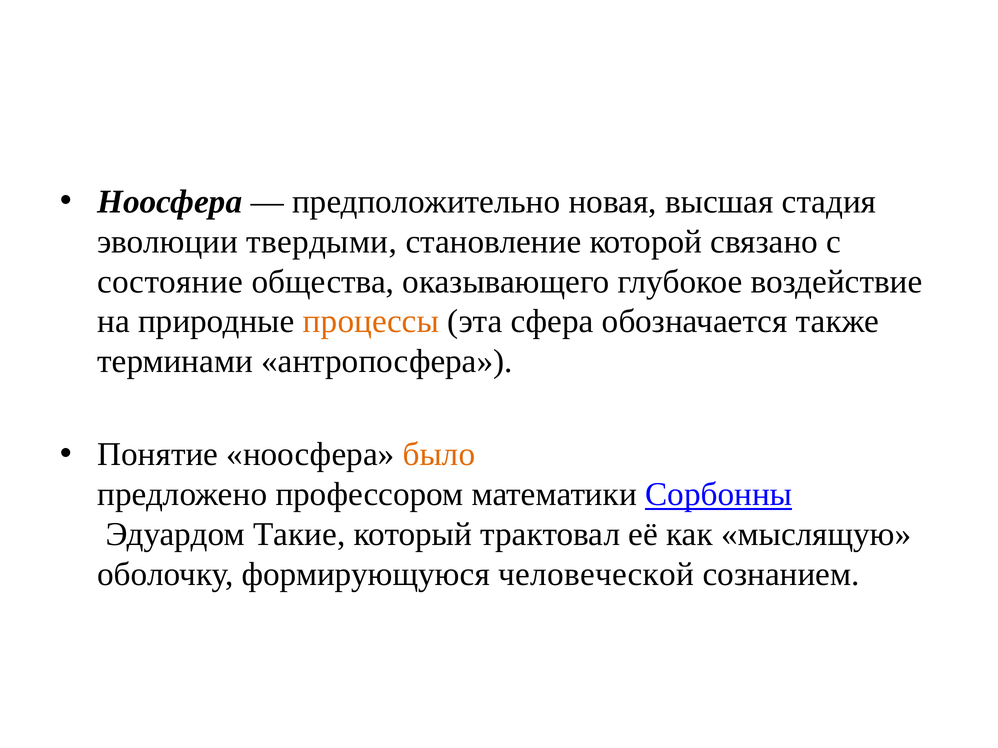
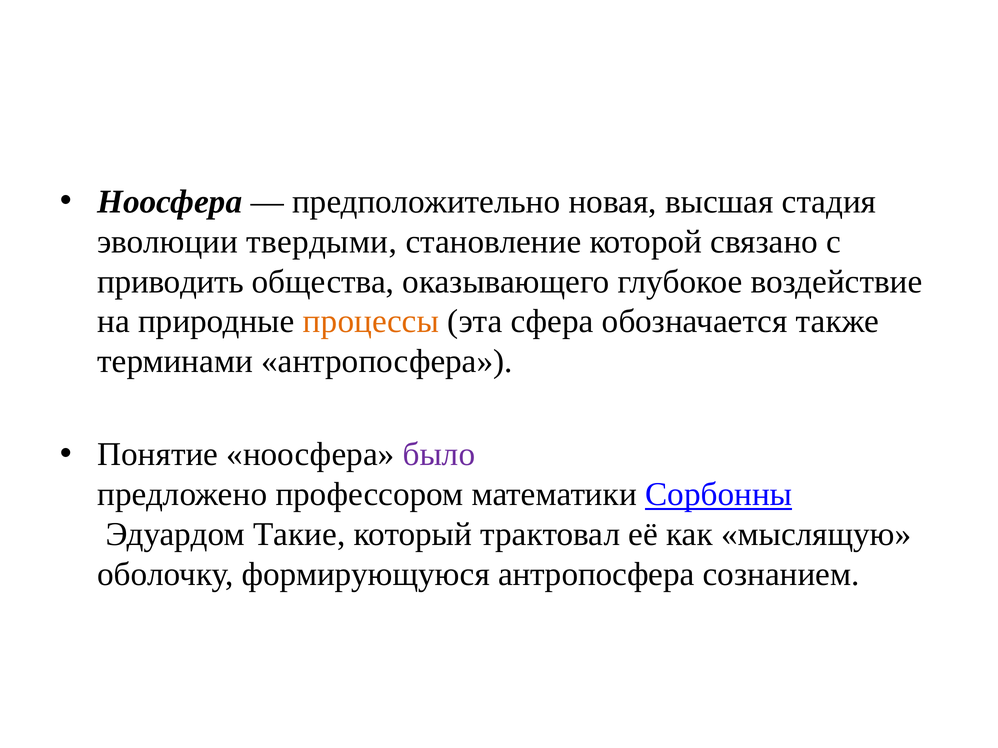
состояние: состояние -> приводить
было colour: orange -> purple
формирующуюся человеческой: человеческой -> антропосфера
